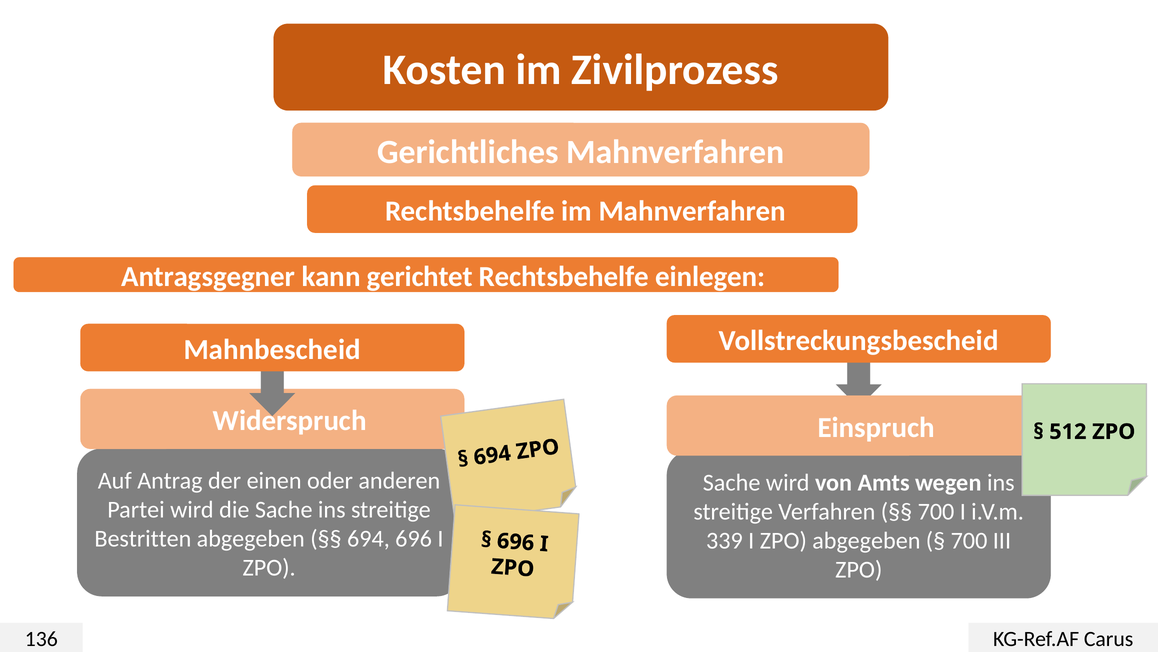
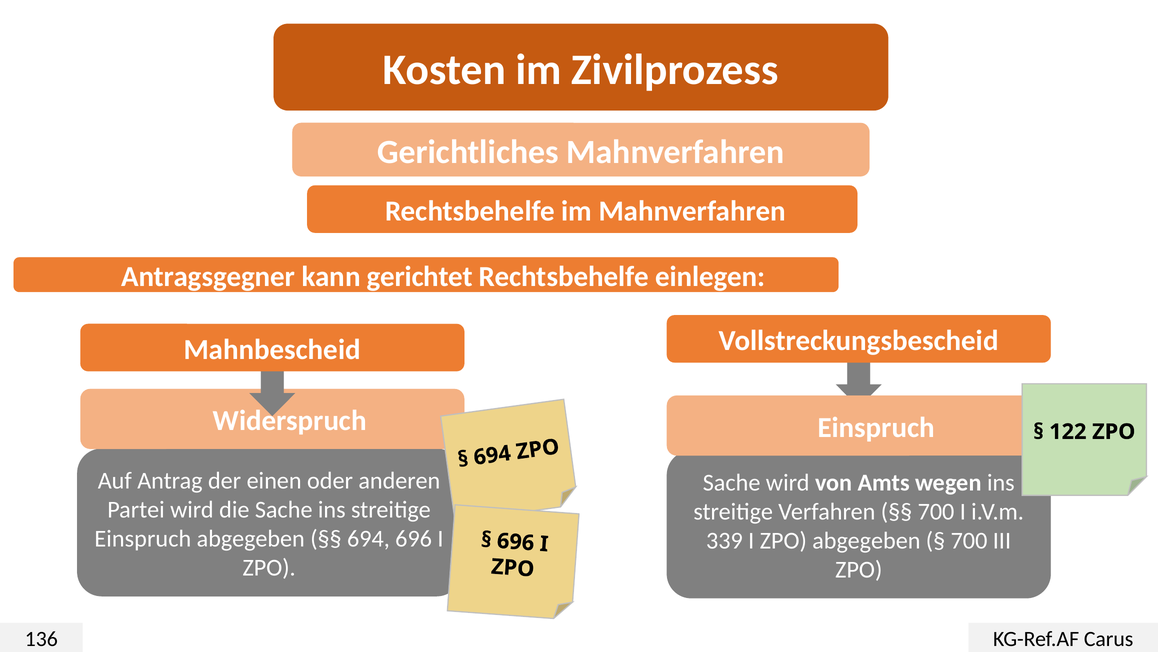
512: 512 -> 122
Bestritten at (143, 538): Bestritten -> Einspruch
